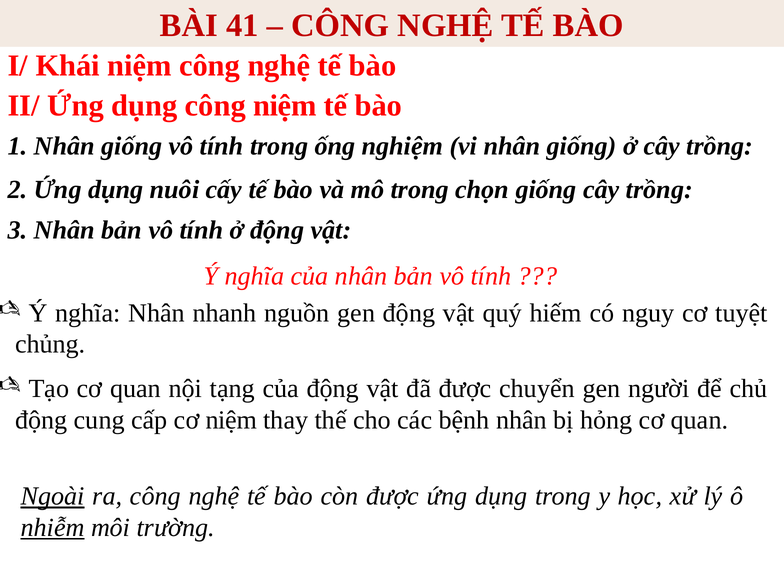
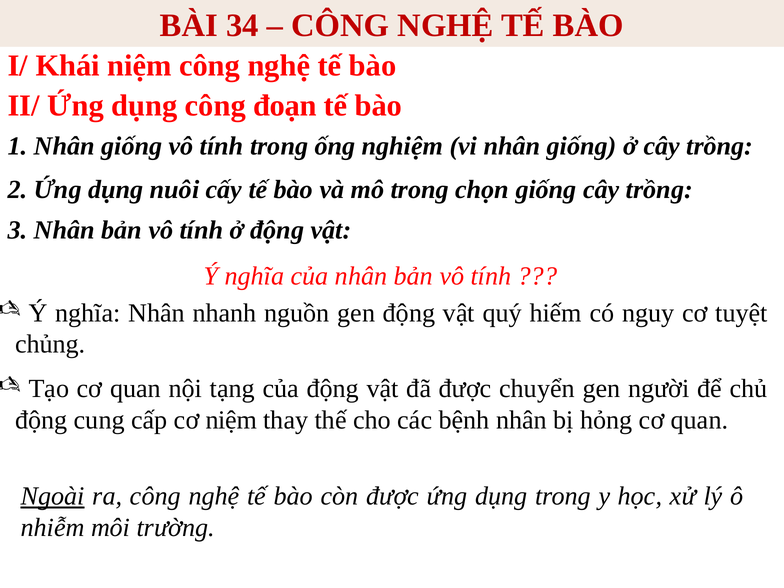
41: 41 -> 34
công niệm: niệm -> đoạn
nhiễm underline: present -> none
